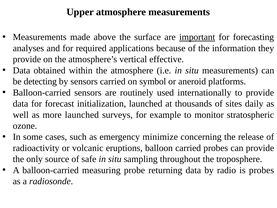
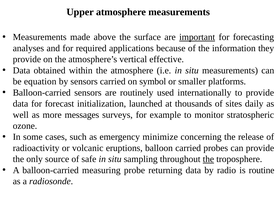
detecting: detecting -> equation
aneroid: aneroid -> smaller
more launched: launched -> messages
the at (208, 159) underline: none -> present
is probes: probes -> routine
